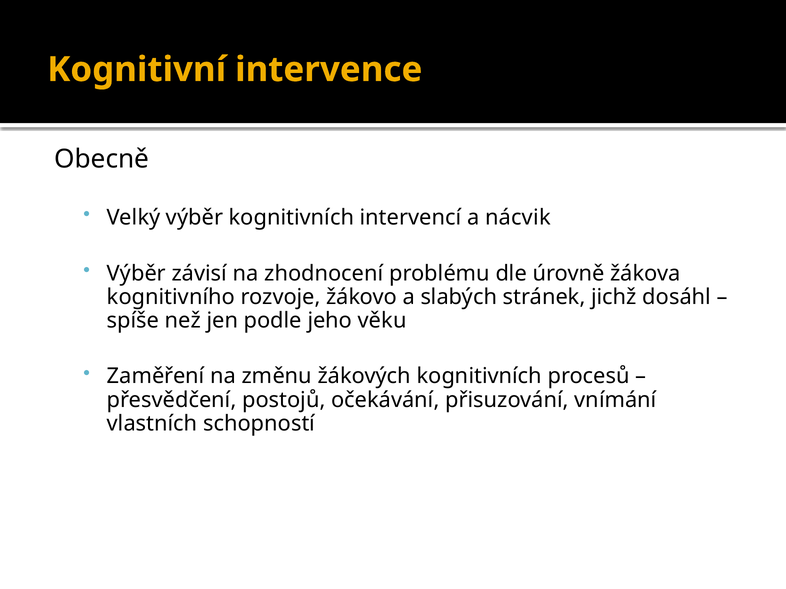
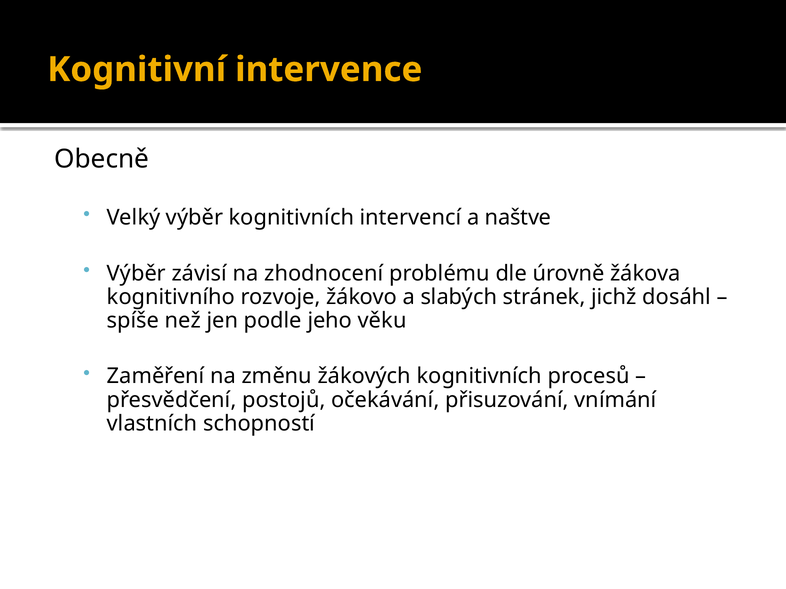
nácvik: nácvik -> naštve
